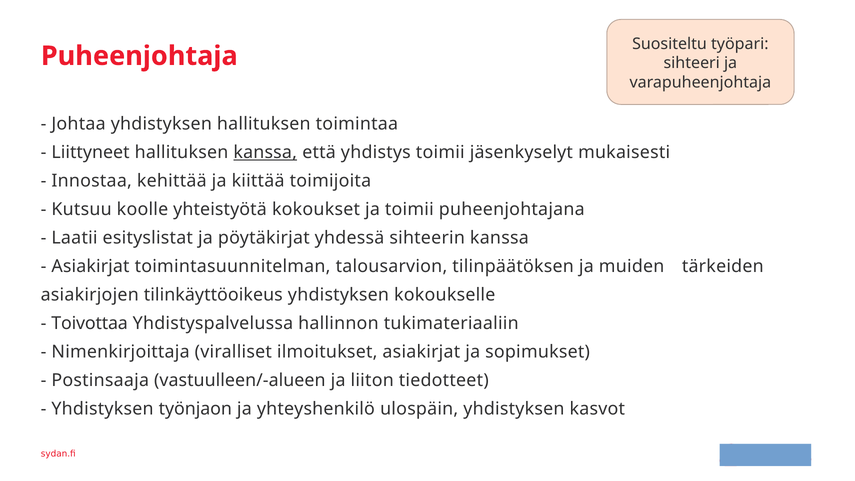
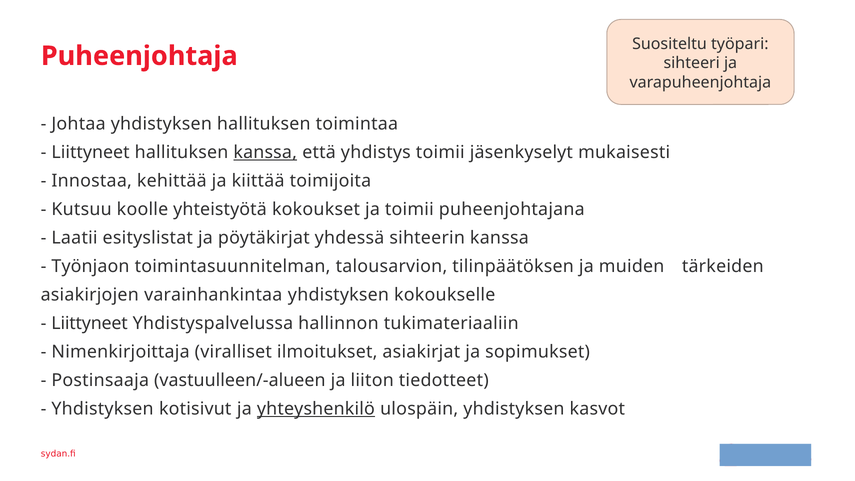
Asiakirjat at (90, 266): Asiakirjat -> Työnjaon
tilinkäyttöoikeus: tilinkäyttöoikeus -> varainhankintaa
Toivottaa at (90, 323): Toivottaa -> Liittyneet
työnjaon: työnjaon -> kotisivut
yhteyshenkilö underline: none -> present
